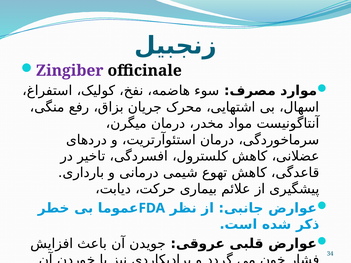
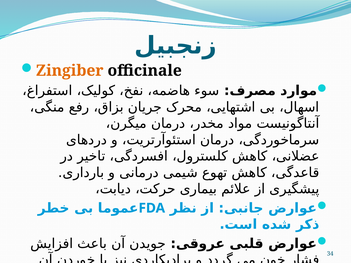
Zingiber colour: purple -> orange
